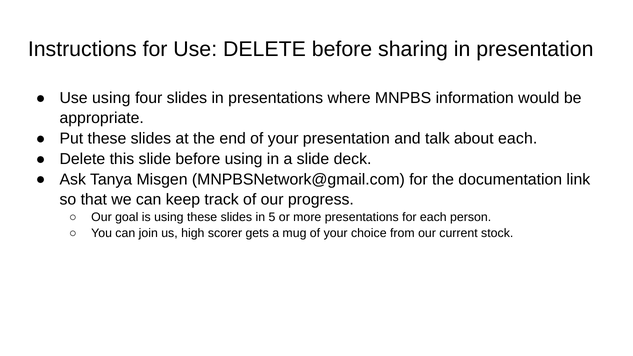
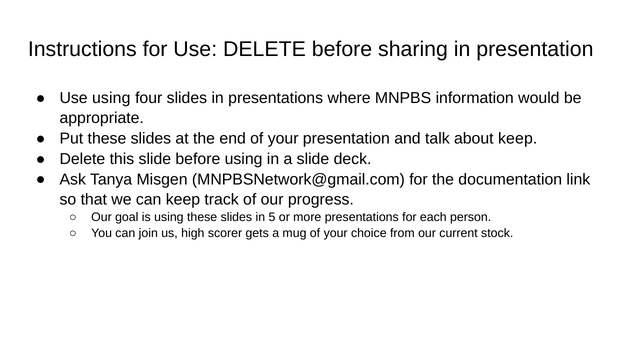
about each: each -> keep
